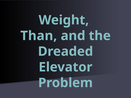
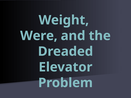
Than: Than -> Were
